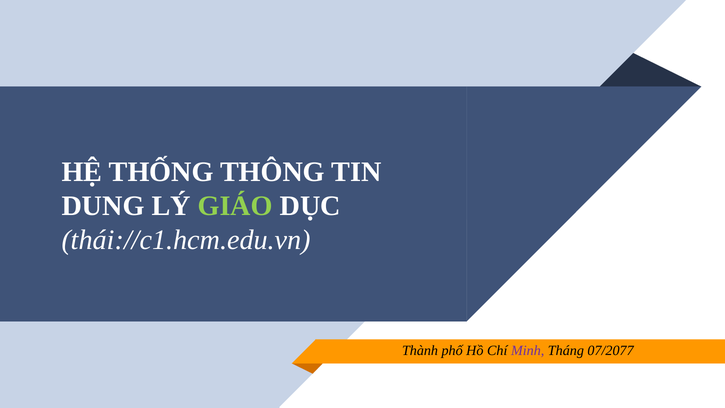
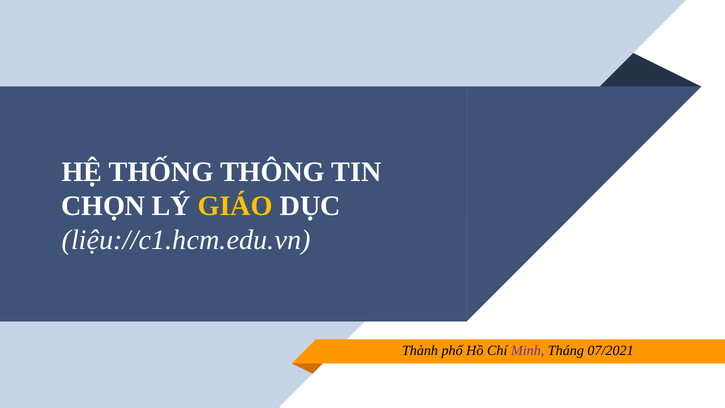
DUNG: DUNG -> CHỌN
GIÁO colour: light green -> yellow
thái://c1.hcm.edu.vn: thái://c1.hcm.edu.vn -> liệu://c1.hcm.edu.vn
07/2077: 07/2077 -> 07/2021
